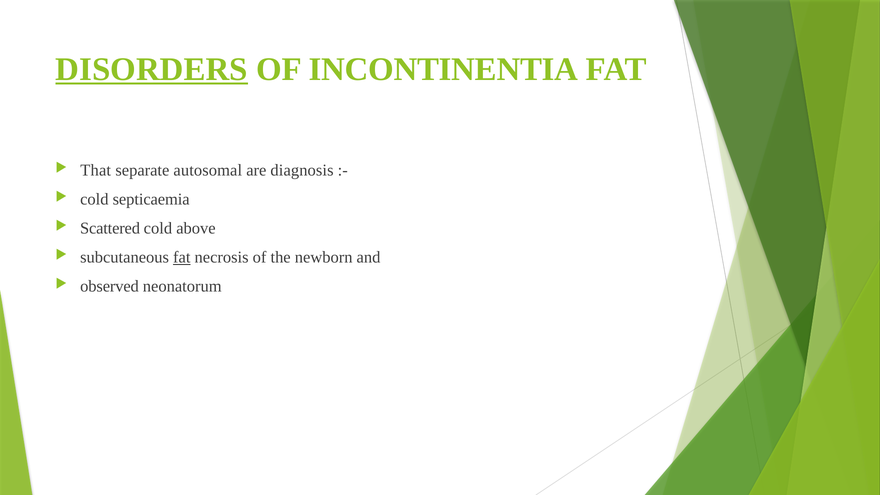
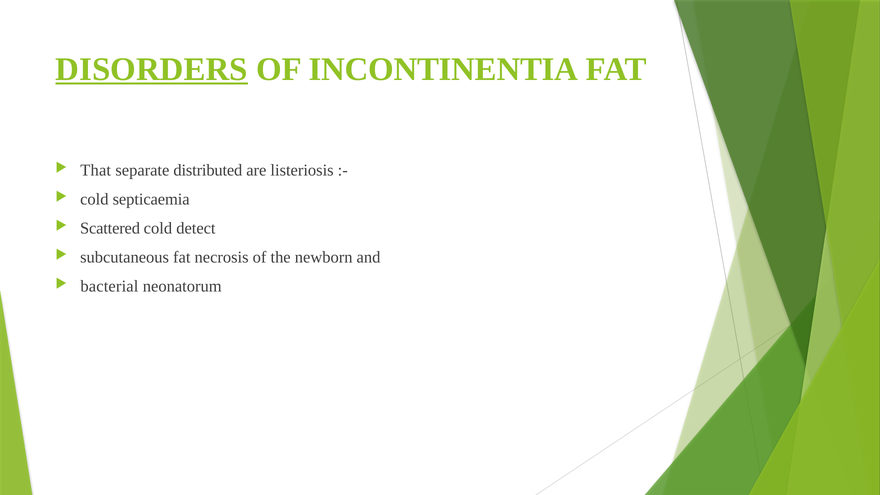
autosomal: autosomal -> distributed
diagnosis: diagnosis -> listeriosis
above: above -> detect
fat at (182, 257) underline: present -> none
observed: observed -> bacterial
